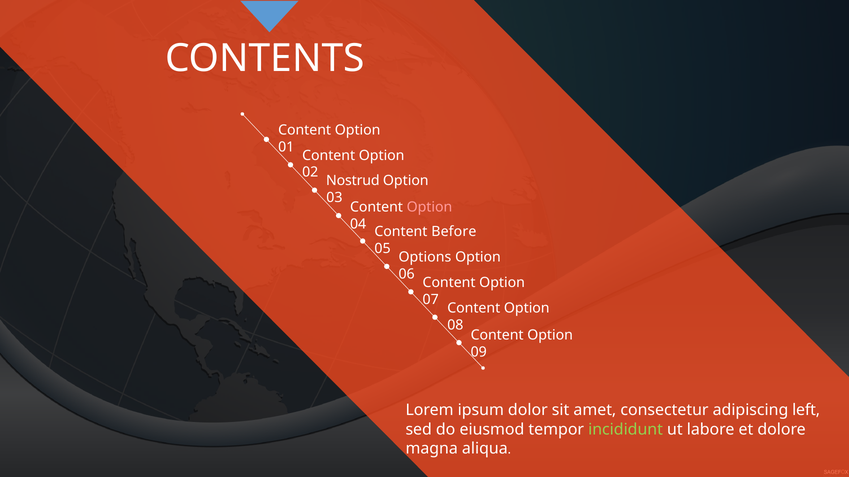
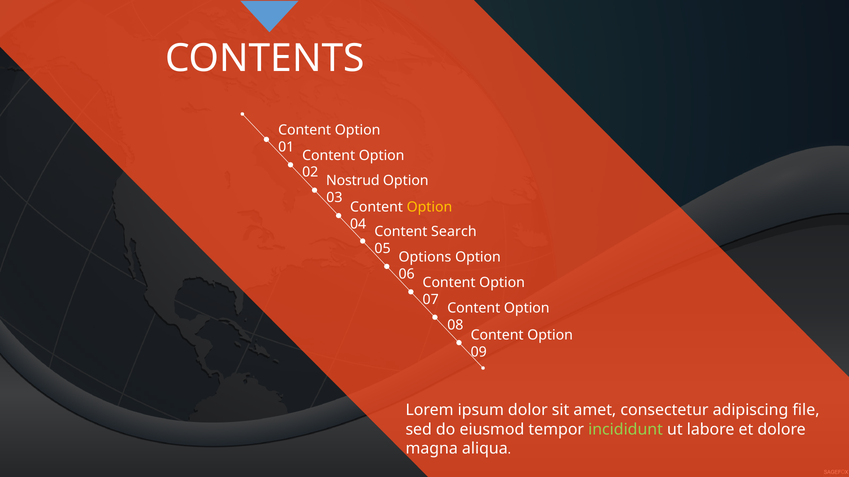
Option at (429, 207) colour: pink -> yellow
Before: Before -> Search
left: left -> file
